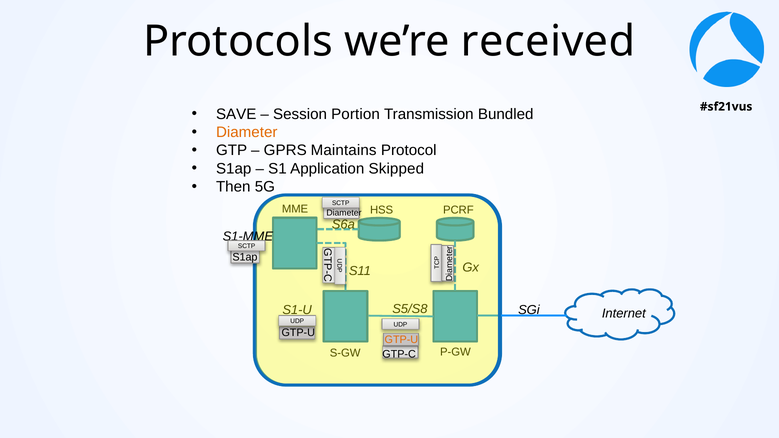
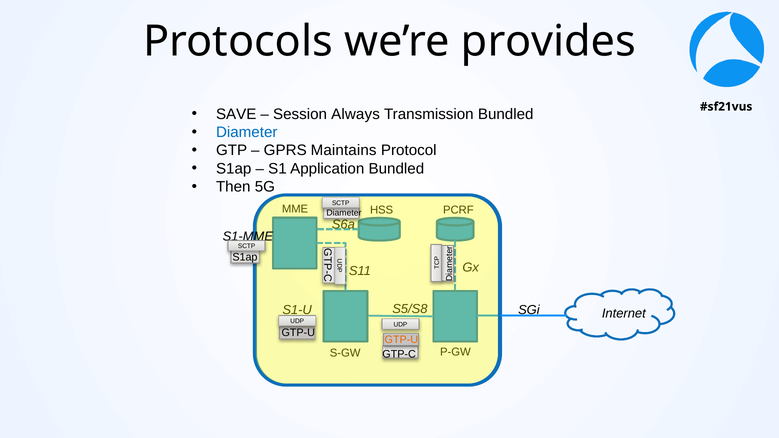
received: received -> provides
Portion: Portion -> Always
Diameter at (247, 132) colour: orange -> blue
Application Skipped: Skipped -> Bundled
